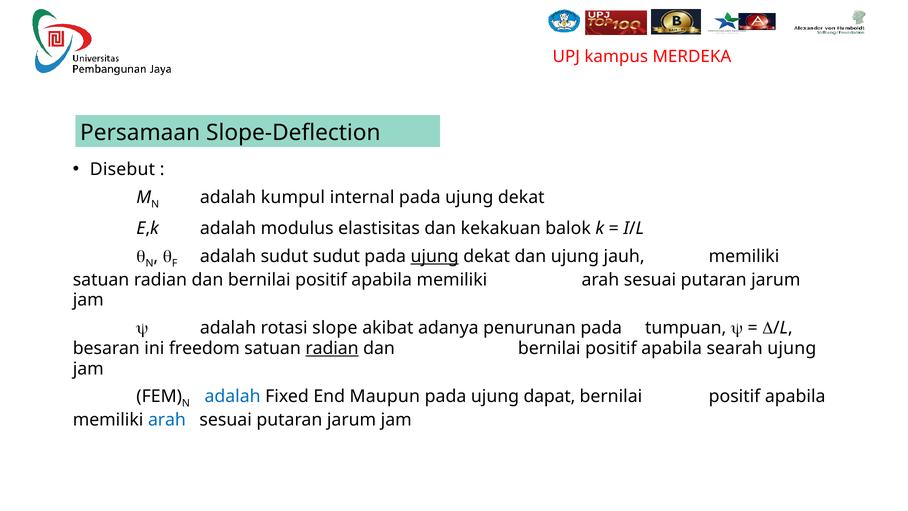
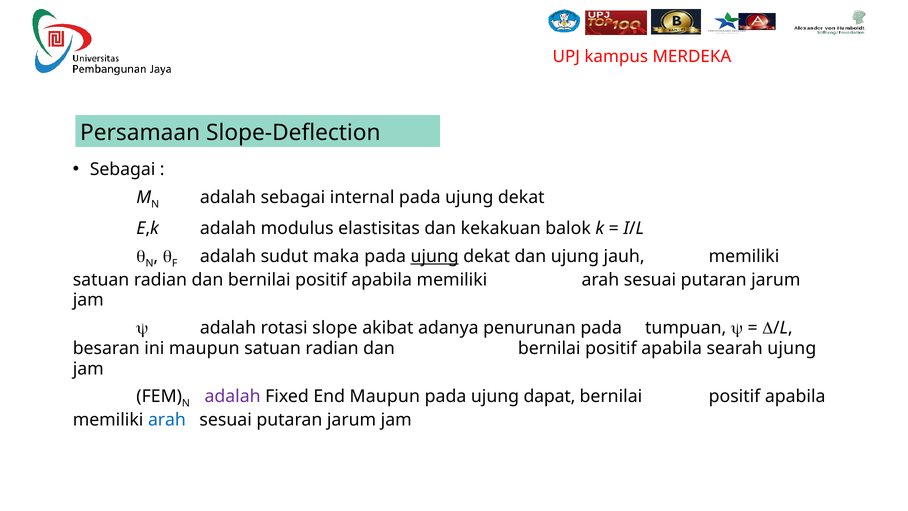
Disebut at (122, 169): Disebut -> Sebagai
adalah kumpul: kumpul -> sebagai
sudut sudut: sudut -> maka
ini freedom: freedom -> maupun
radian at (332, 348) underline: present -> none
adalah at (233, 396) colour: blue -> purple
